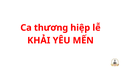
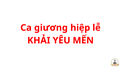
thương: thương -> giương
